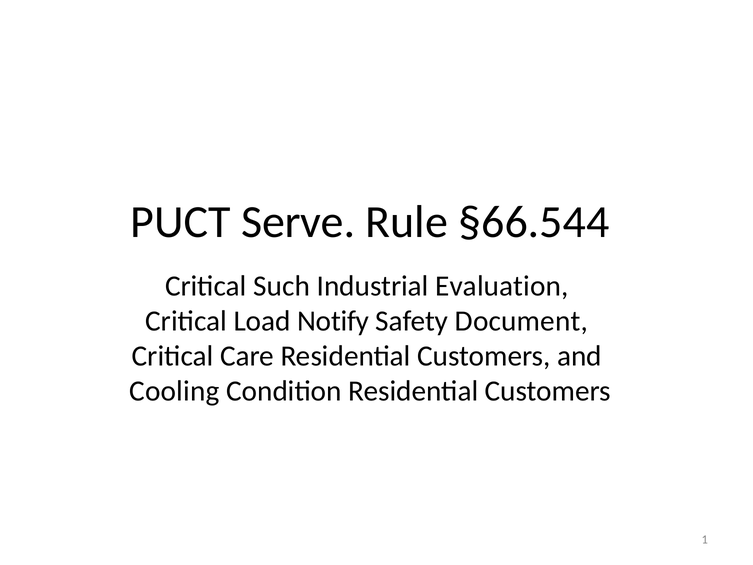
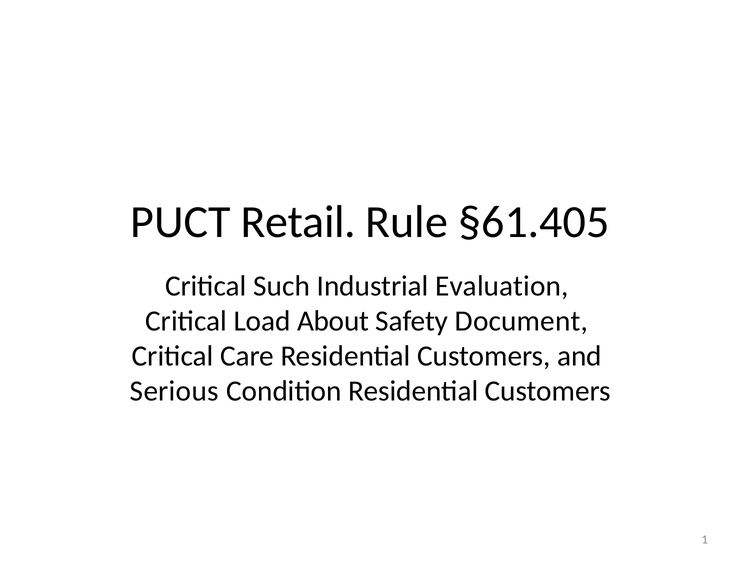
Serve: Serve -> Retail
§66.544: §66.544 -> §61.405
Notify: Notify -> About
Cooling: Cooling -> Serious
